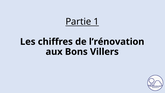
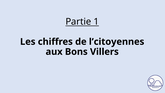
l’rénovation: l’rénovation -> l’citoyennes
